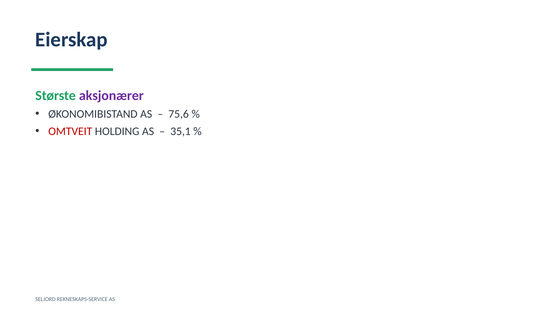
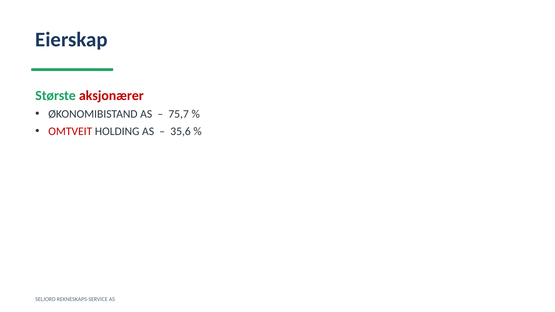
aksjonærer colour: purple -> red
75,6: 75,6 -> 75,7
35,1: 35,1 -> 35,6
